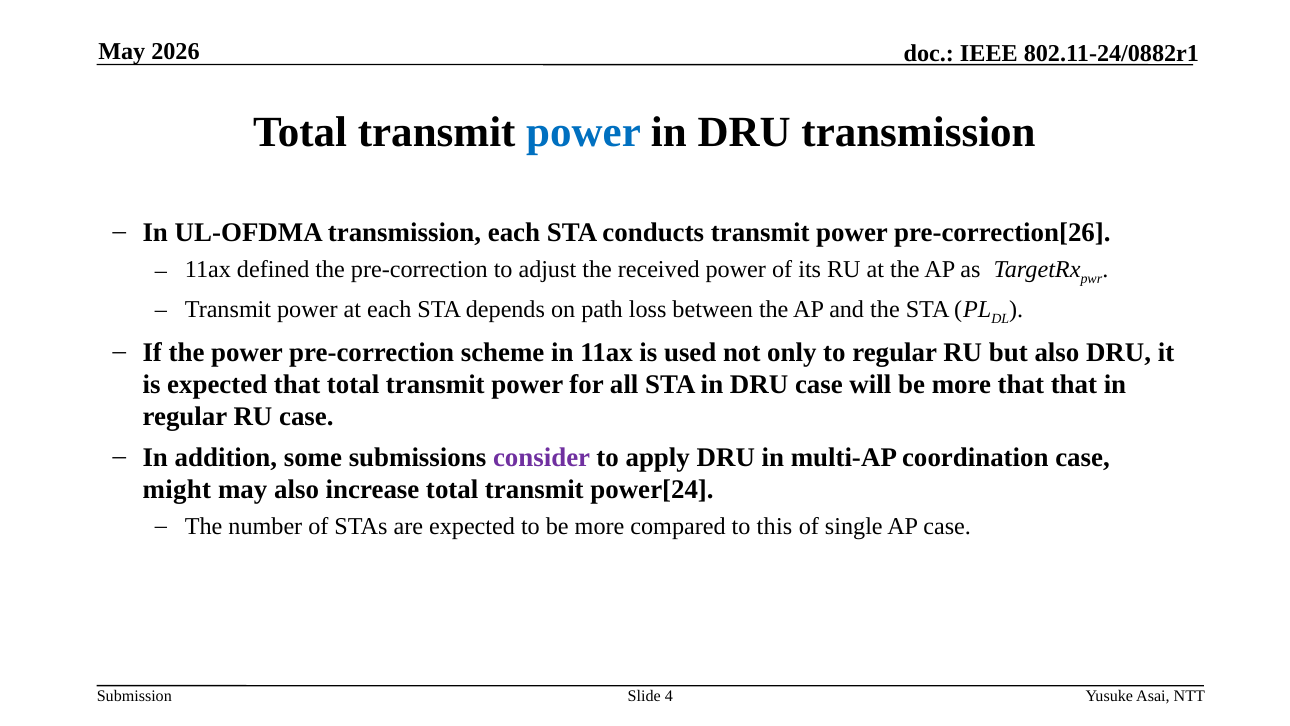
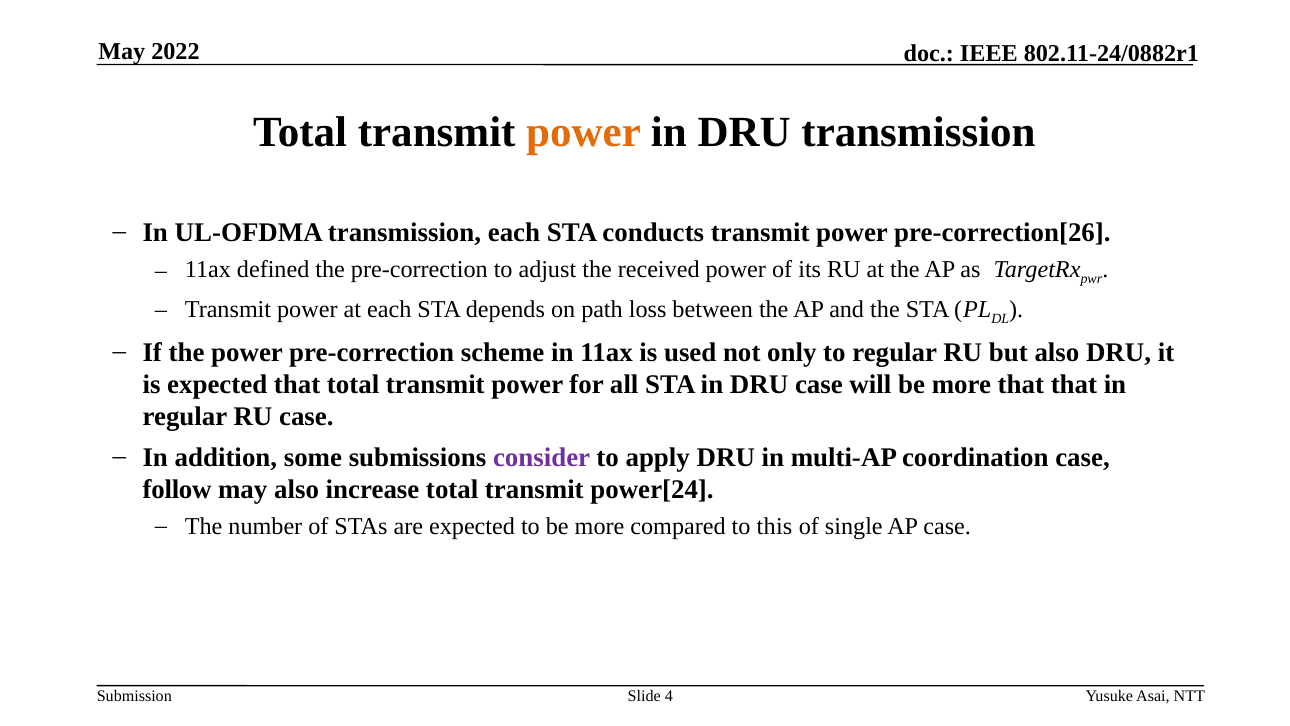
2026: 2026 -> 2022
power at (584, 132) colour: blue -> orange
might: might -> follow
